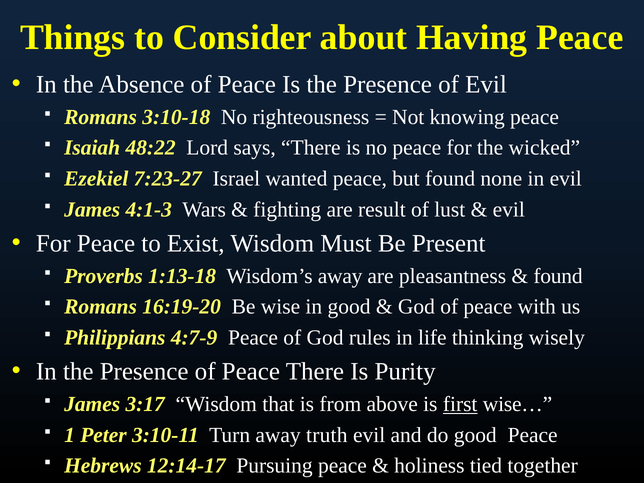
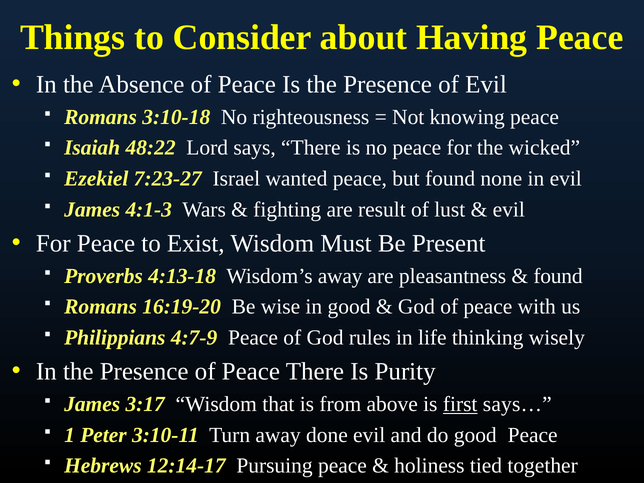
1:13-18: 1:13-18 -> 4:13-18
wise…: wise… -> says…
truth: truth -> done
